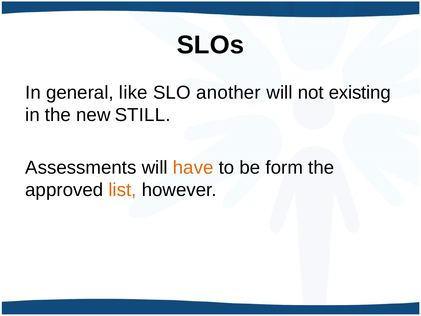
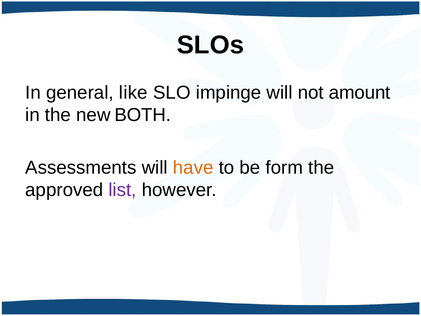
another: another -> impinge
existing: existing -> amount
STILL: STILL -> BOTH
list colour: orange -> purple
